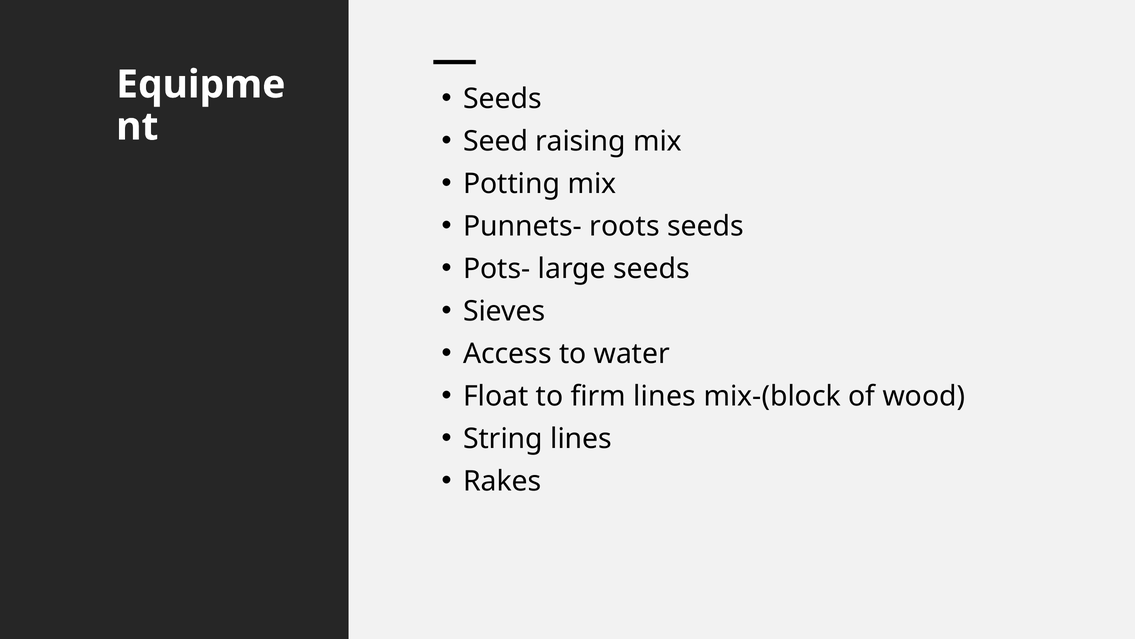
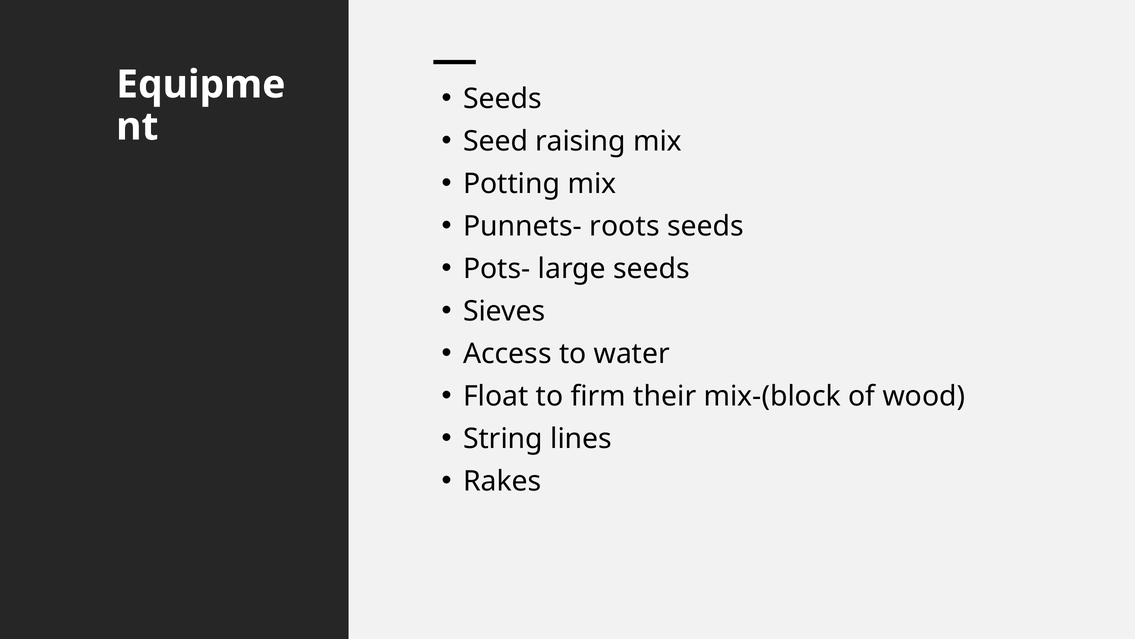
firm lines: lines -> their
